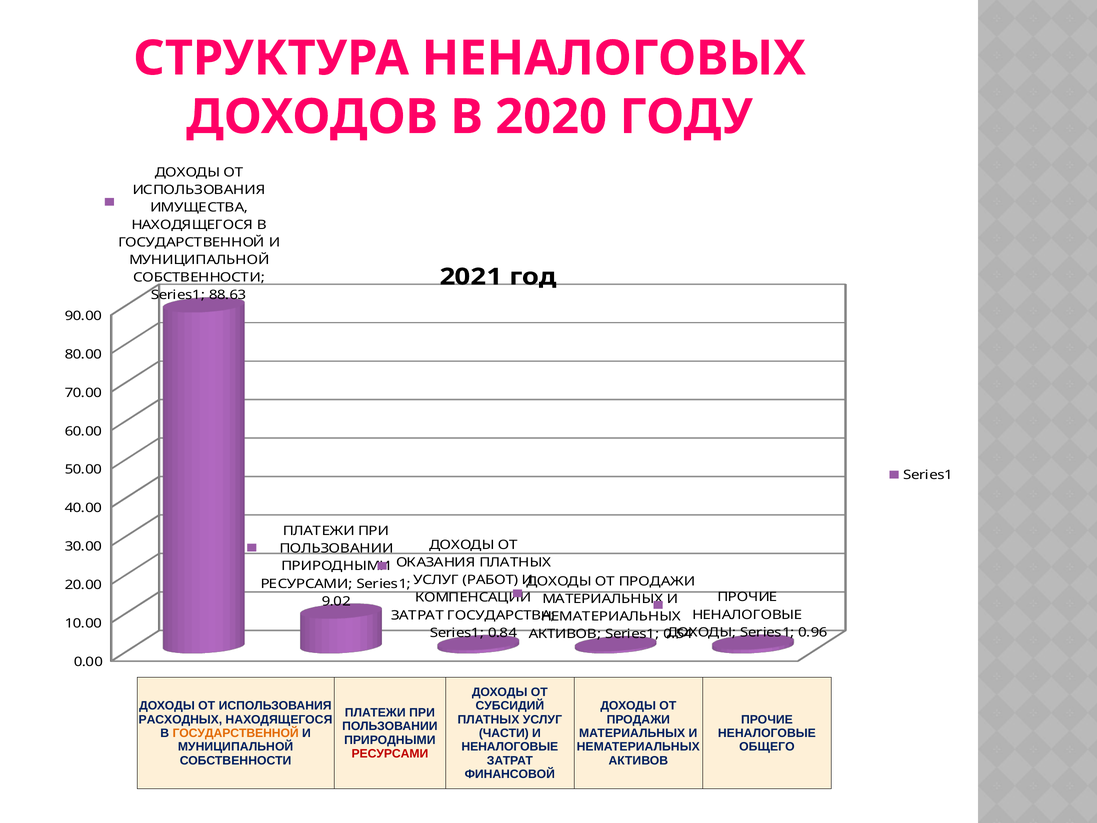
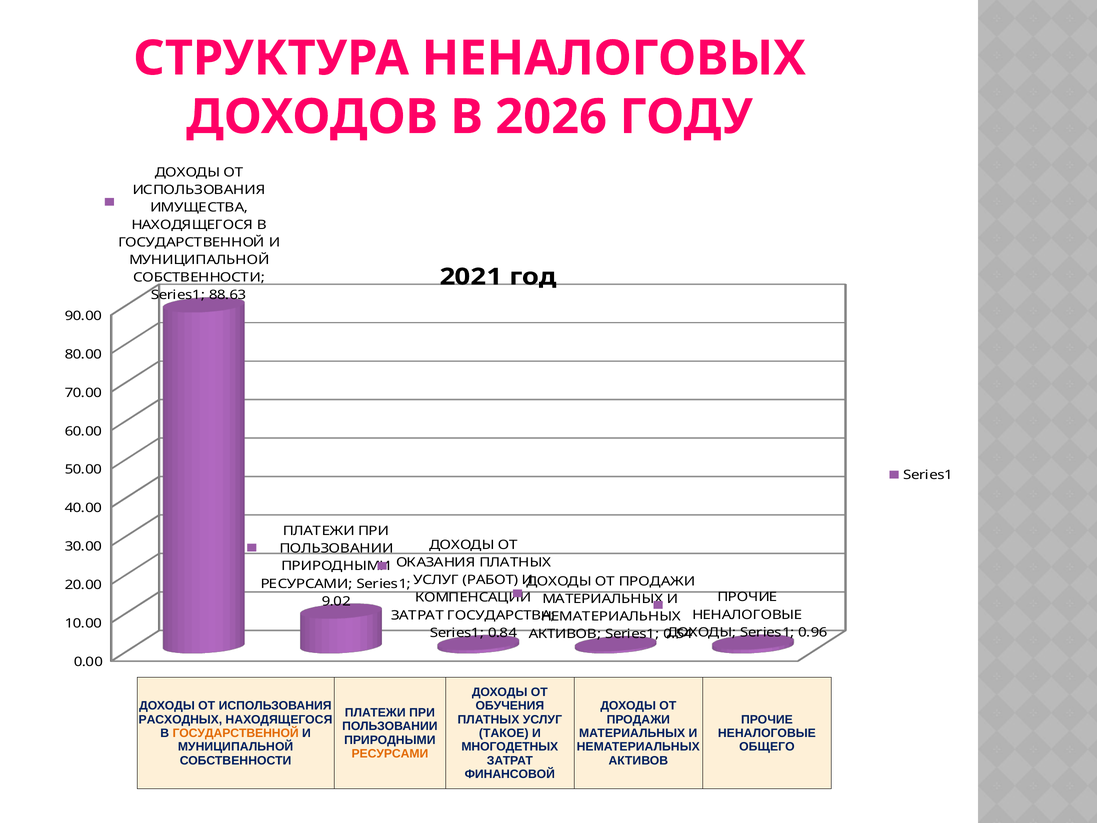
2020: 2020 -> 2026
СУБСИДИЙ: СУБСИДИЙ -> ОБУЧЕНИЯ
ЧАСТИ: ЧАСТИ -> ТАКОЕ
НЕНАЛОГОВЫЕ at (510, 747): НЕНАЛОГОВЫЕ -> МНОГОДЕТНЫХ
РЕСУРСАМИ at (390, 754) colour: red -> orange
